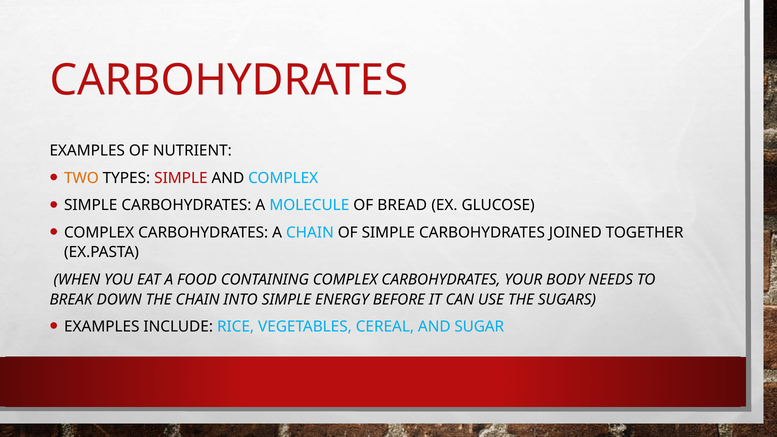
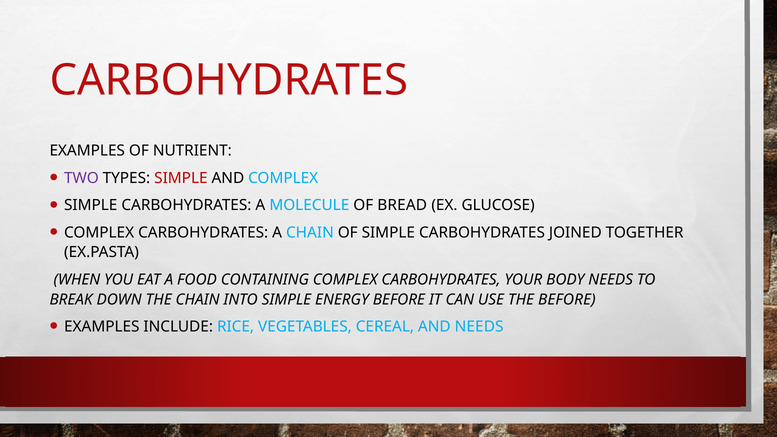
TWO colour: orange -> purple
THE SUGARS: SUGARS -> BEFORE
AND SUGAR: SUGAR -> NEEDS
